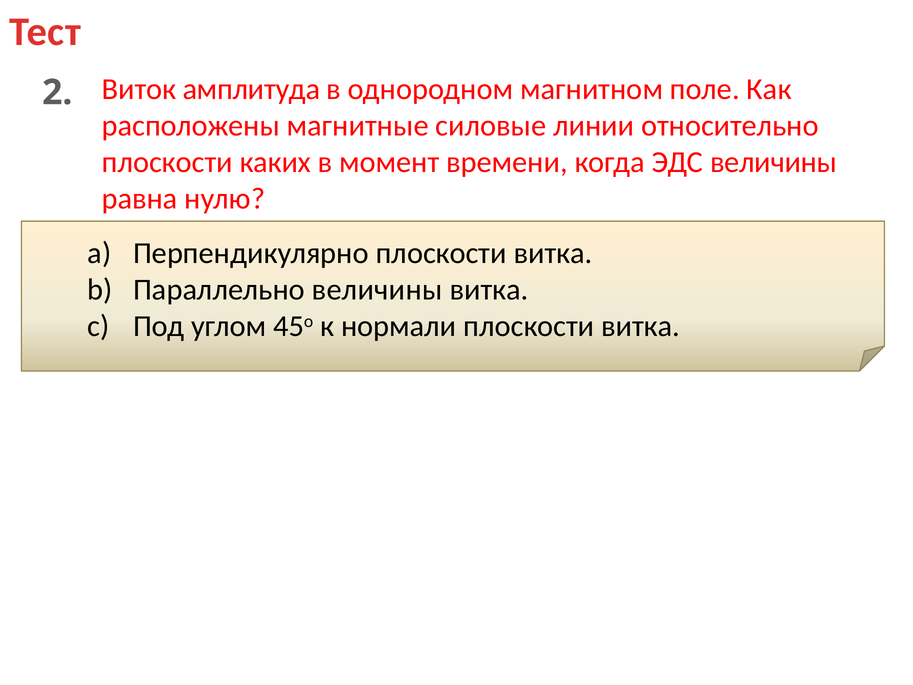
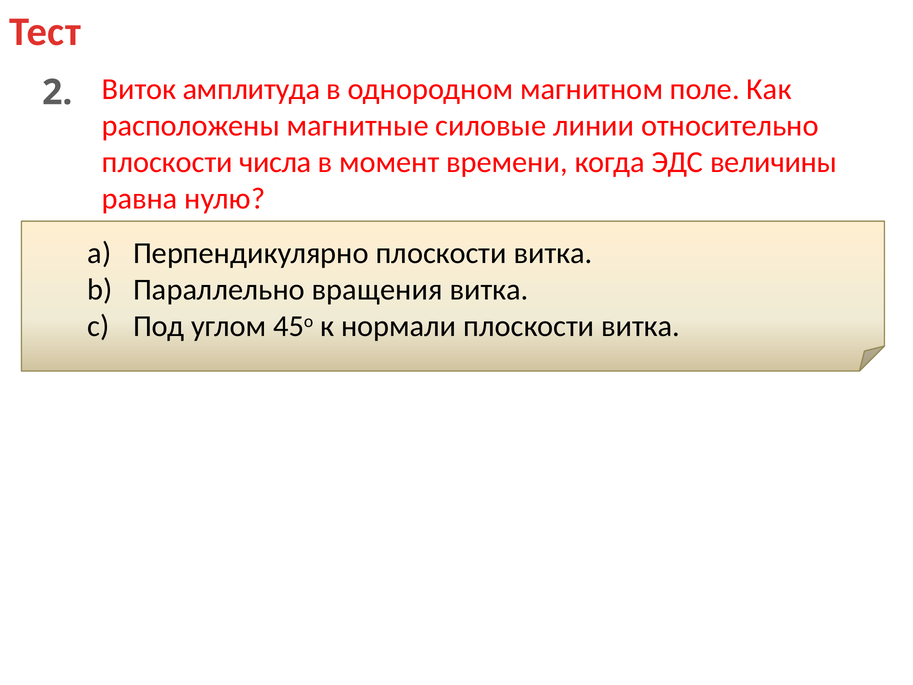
каких: каких -> числа
Параллельно величины: величины -> вращения
